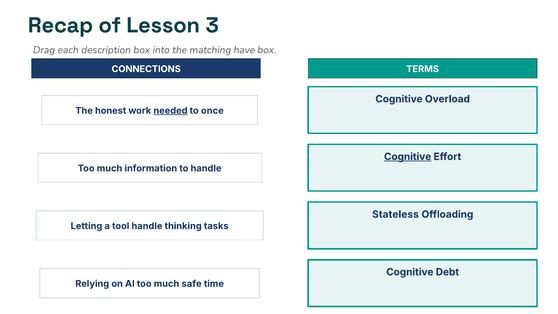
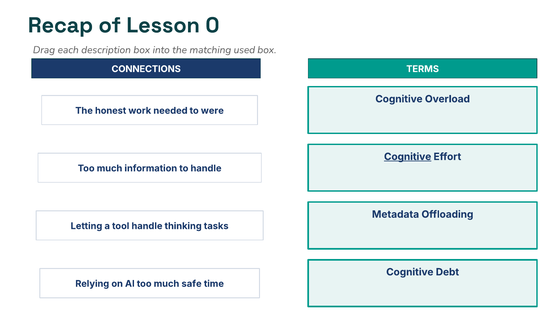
3: 3 -> 0
have: have -> used
needed underline: present -> none
once: once -> were
Stateless: Stateless -> Metadata
